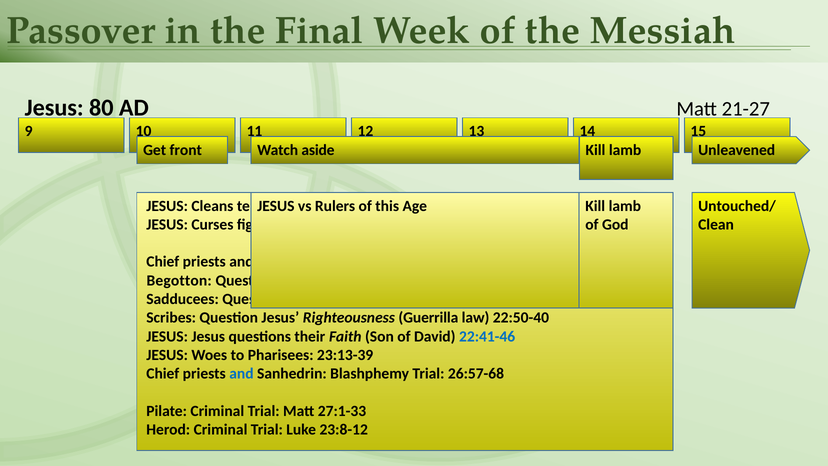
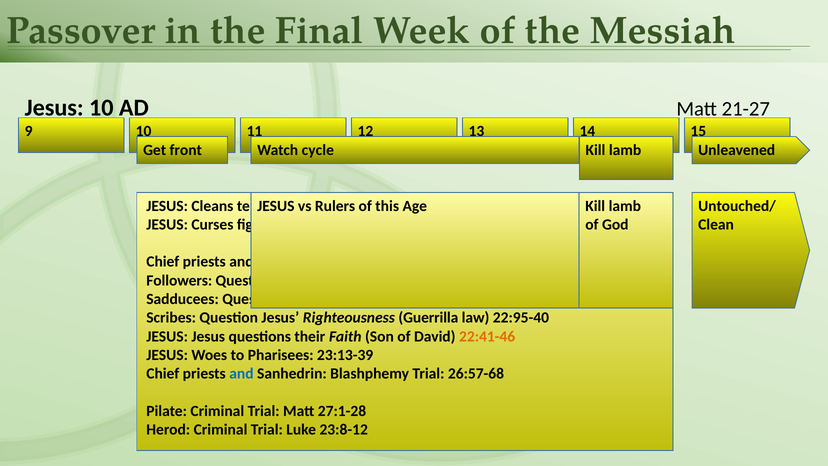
Jesus 80: 80 -> 10
aside: aside -> cycle
Begotton: Begotton -> Followers
22:50-40: 22:50-40 -> 22:95-40
22:41-46 colour: blue -> orange
27:1-33: 27:1-33 -> 27:1-28
